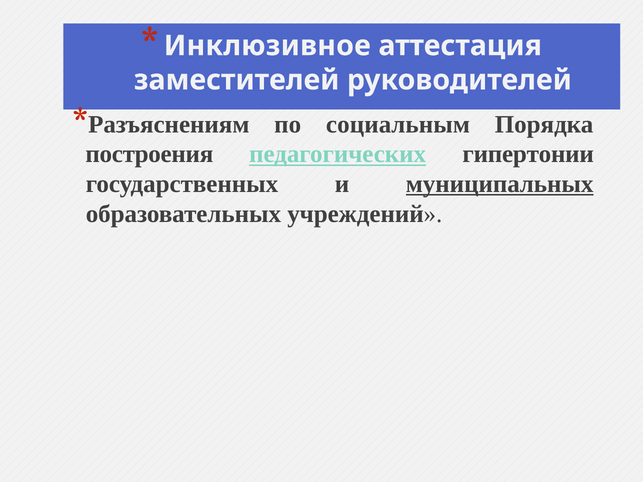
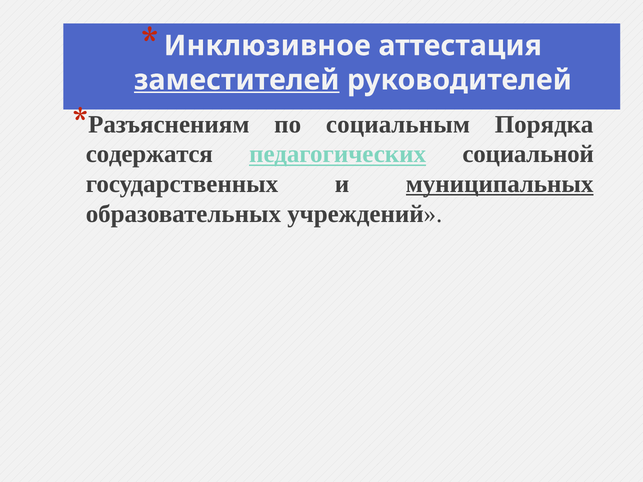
заместителей underline: none -> present
построения: построения -> содержатся
гипертонии: гипертонии -> социальной
